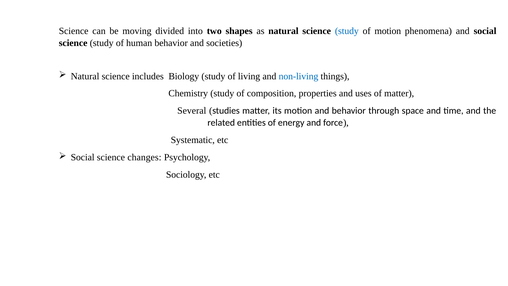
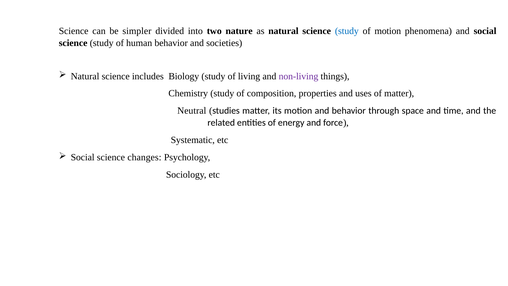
moving: moving -> simpler
shapes: shapes -> nature
non-living colour: blue -> purple
Several: Several -> Neutral
